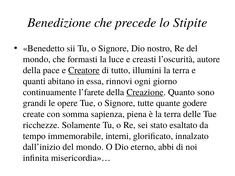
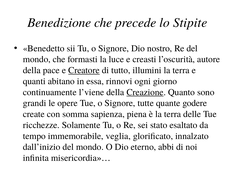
l’farete: l’farete -> l’viene
interni: interni -> veglia
